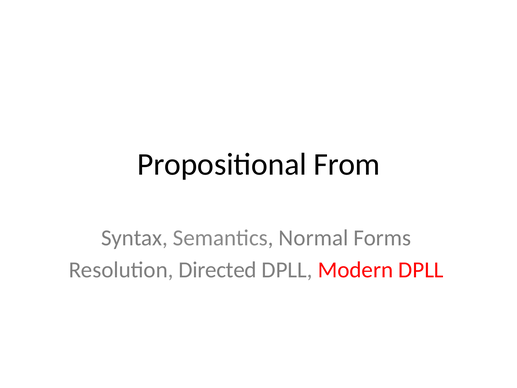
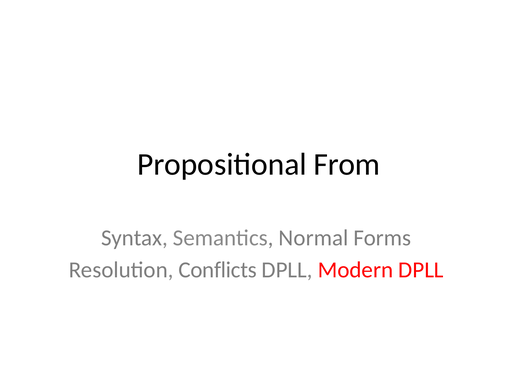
Directed: Directed -> Conflicts
